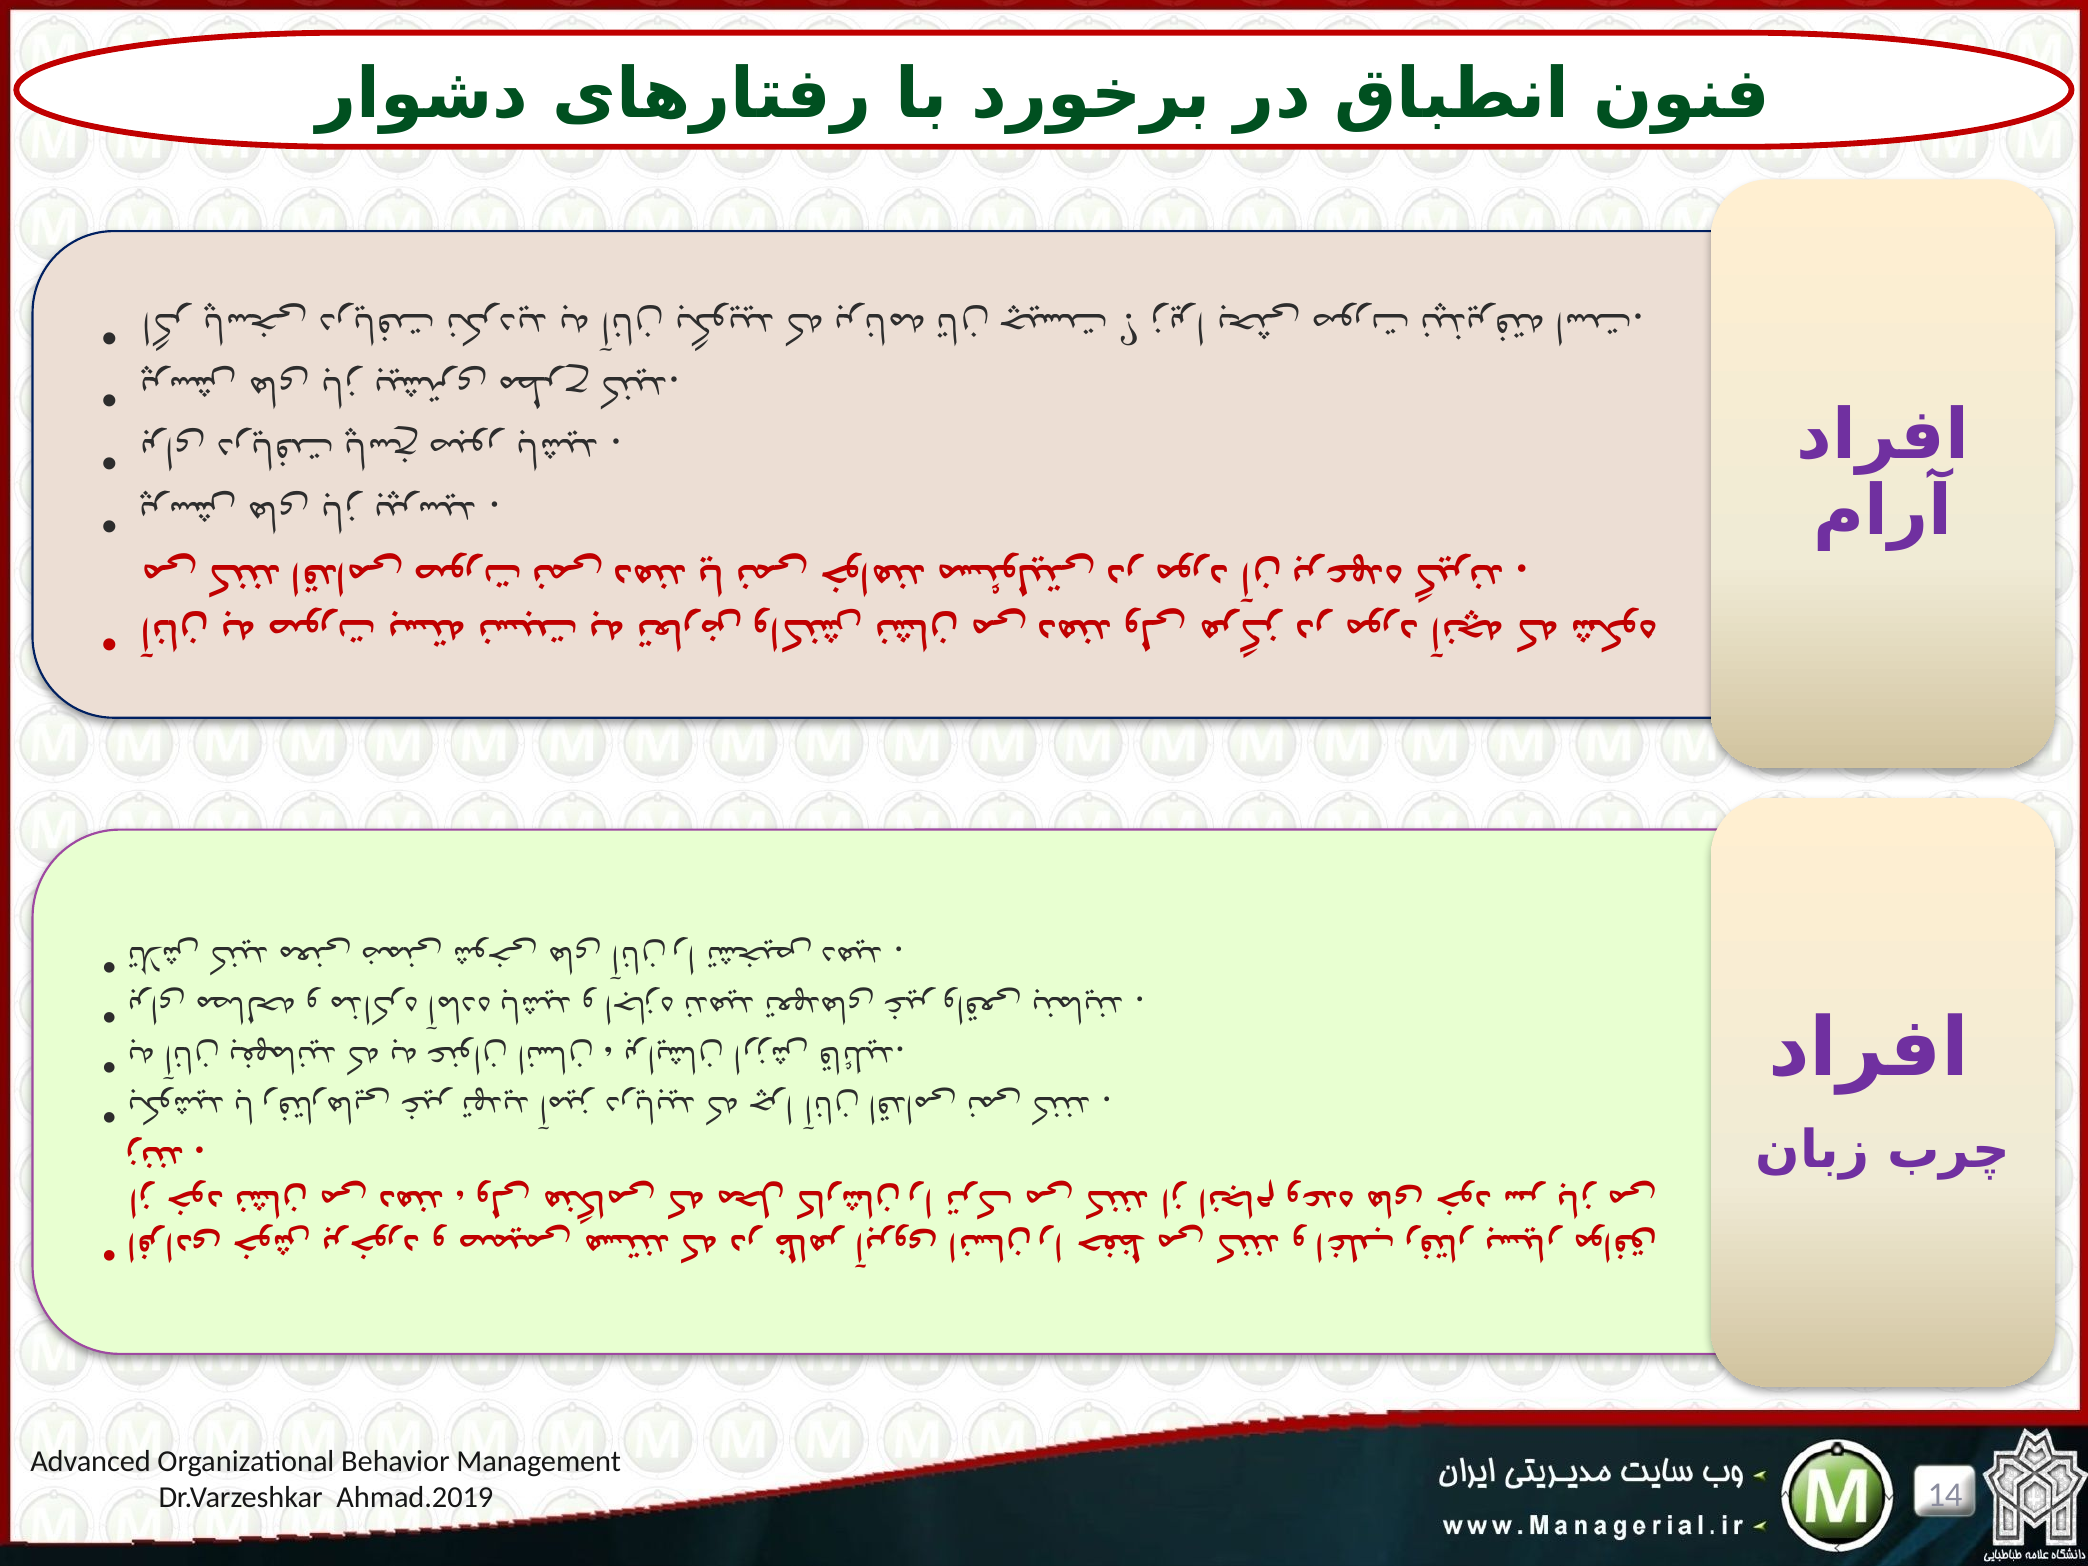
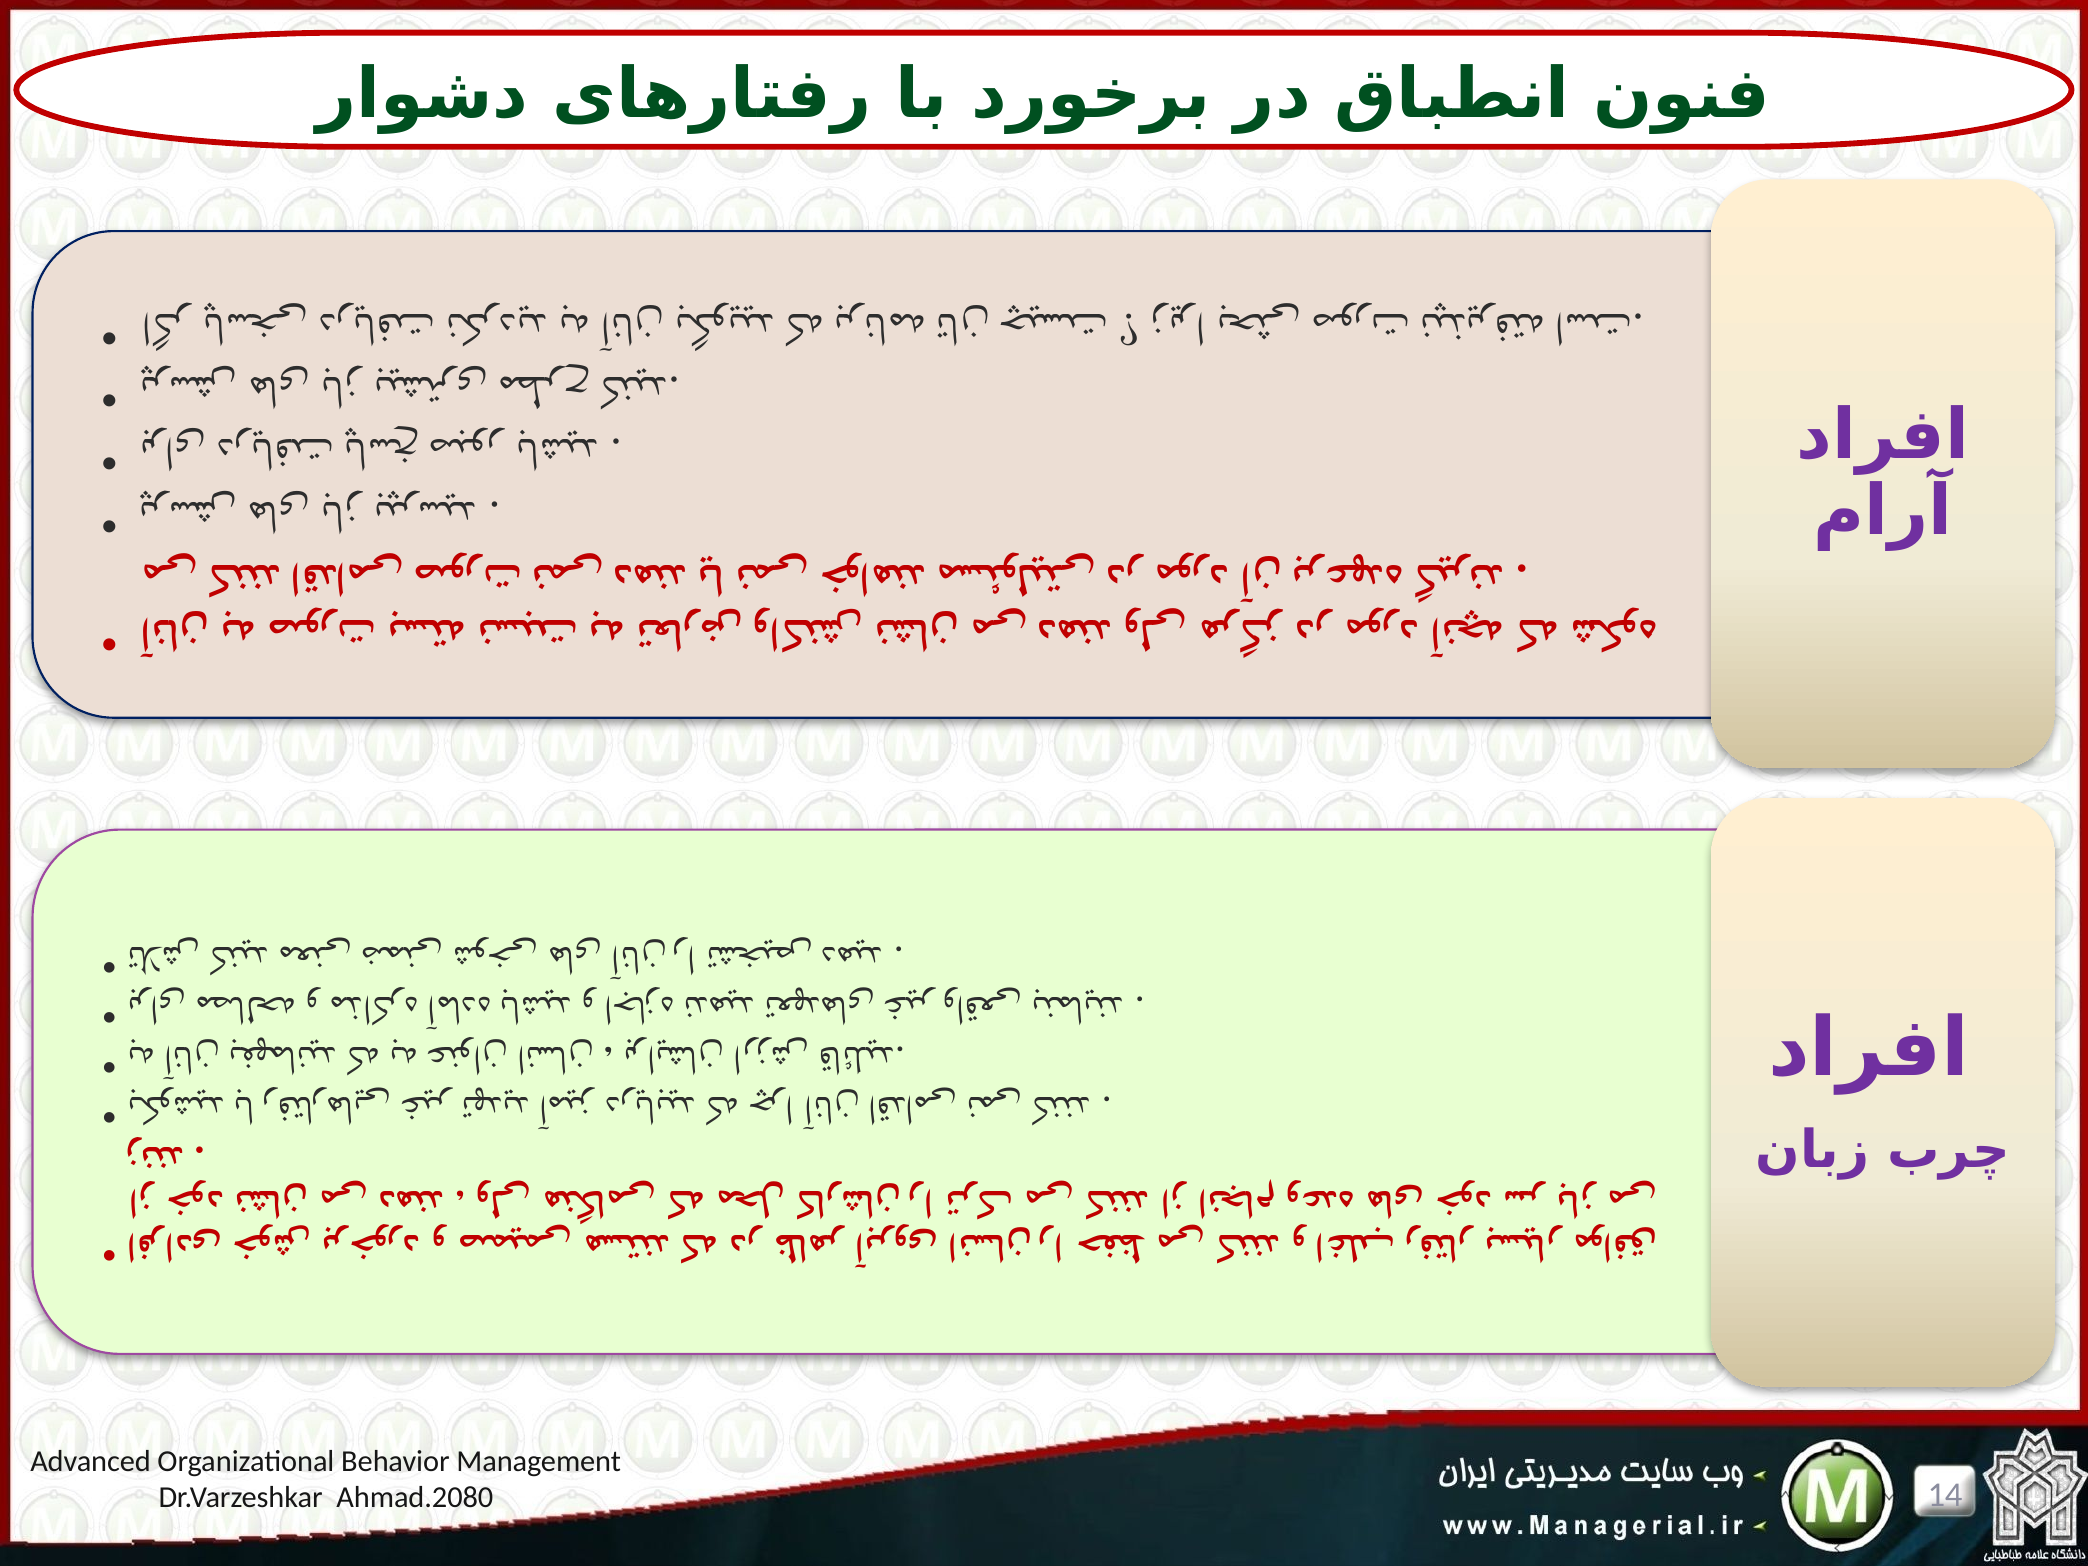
Ahmad.2019: Ahmad.2019 -> Ahmad.2080
